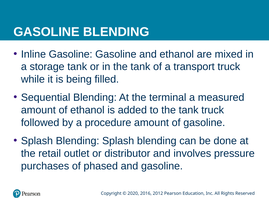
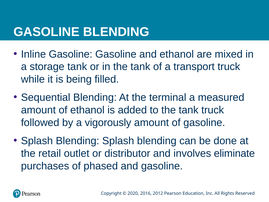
procedure: procedure -> vigorously
pressure: pressure -> eliminate
